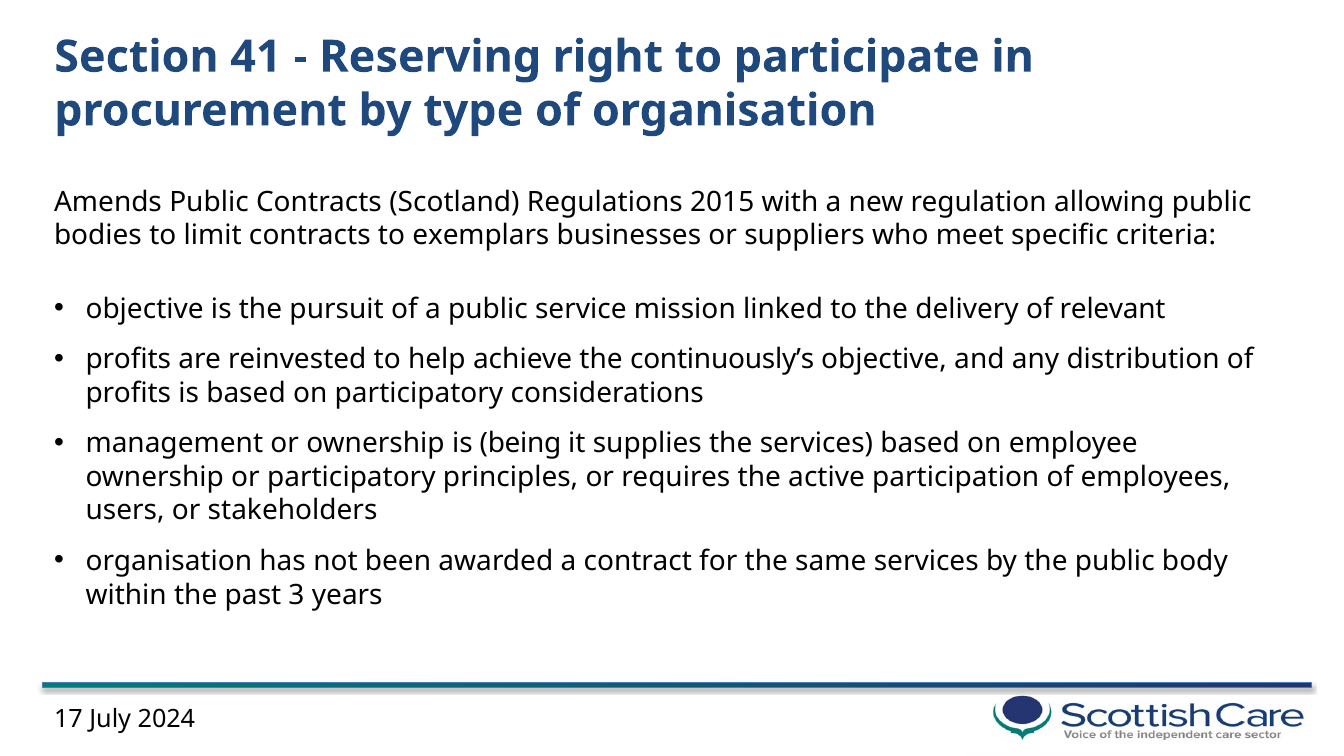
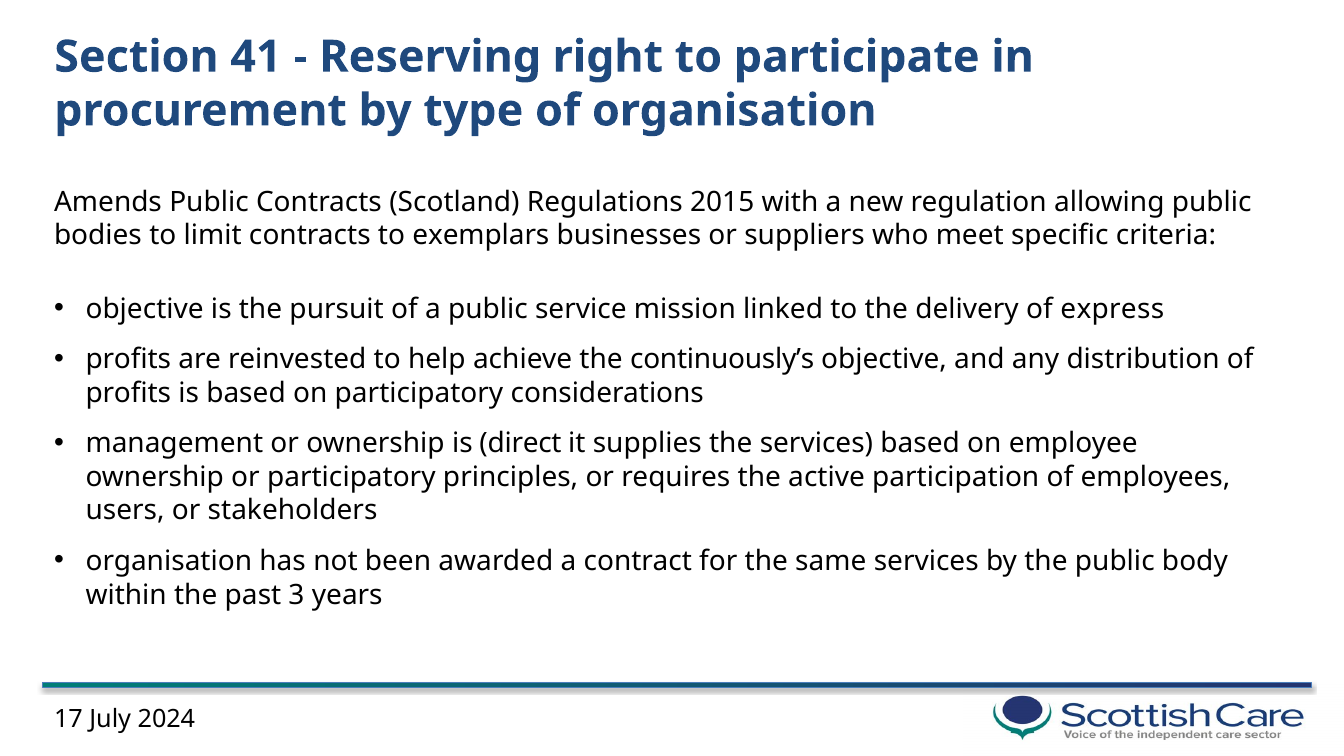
relevant: relevant -> express
being: being -> direct
